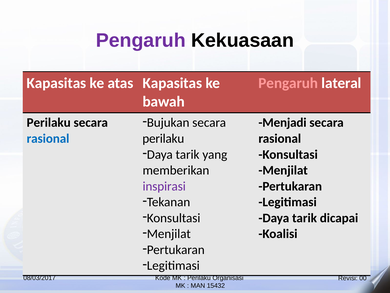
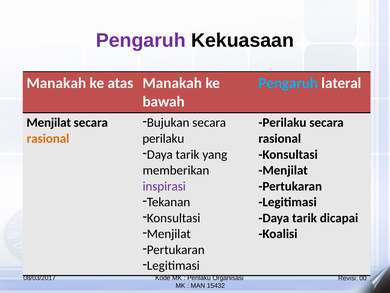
Kapasitas at (56, 83): Kapasitas -> Manakah
atas Kapasitas: Kapasitas -> Manakah
Pengaruh at (288, 83) colour: pink -> light blue
Perilaku at (49, 122): Perilaku -> Menjilat
Menjadi at (283, 122): Menjadi -> Perilaku
rasional at (48, 138) colour: blue -> orange
